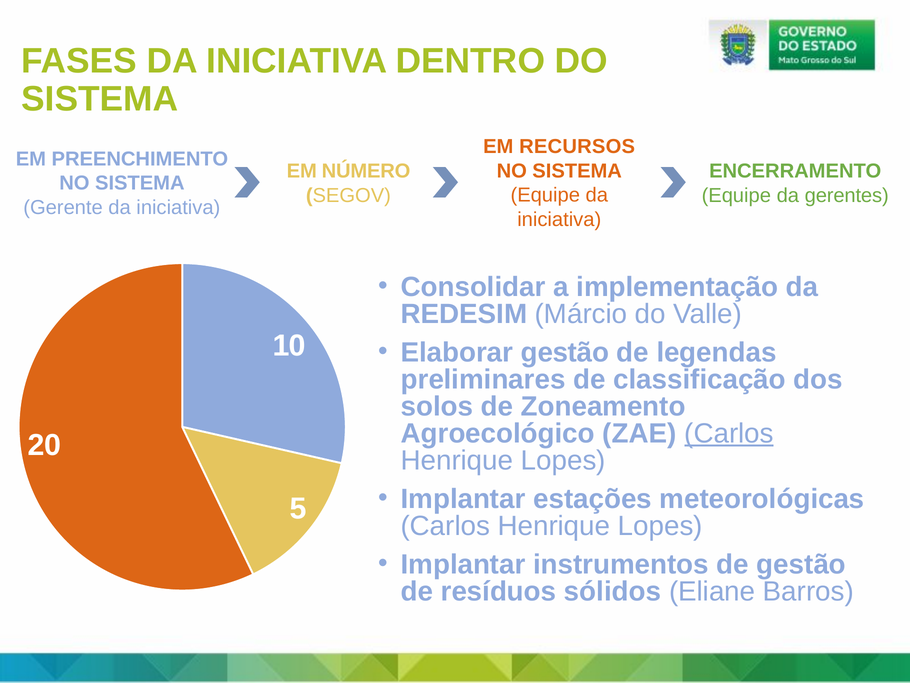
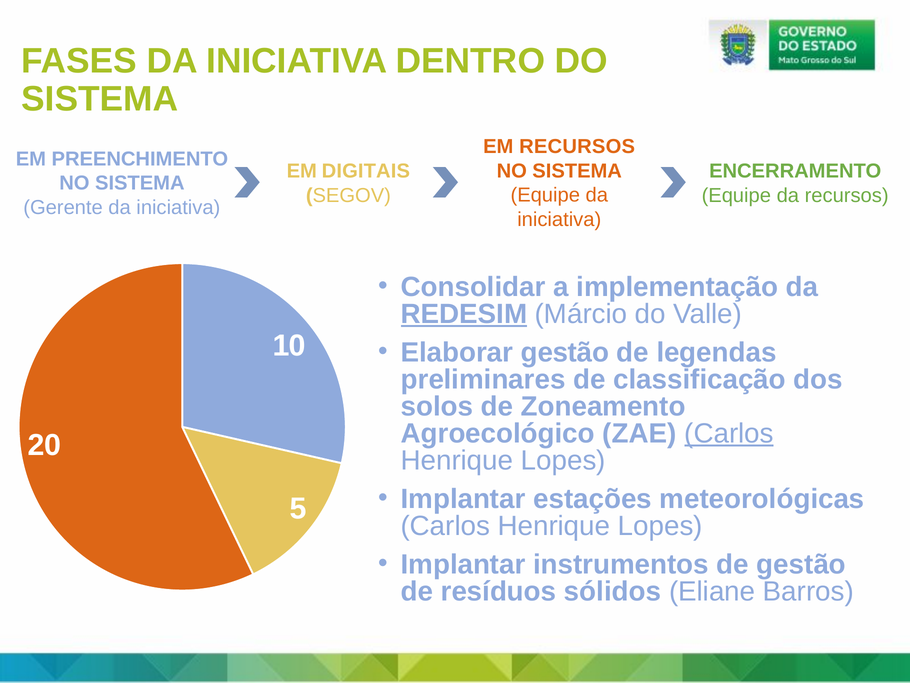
NÚMERO: NÚMERO -> DIGITAIS
da gerentes: gerentes -> recursos
REDESIM underline: none -> present
